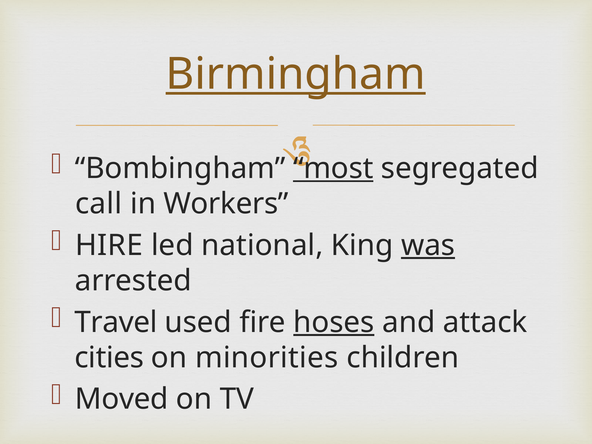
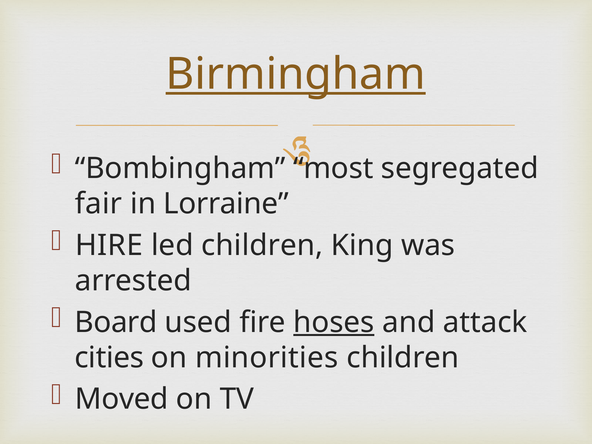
most underline: present -> none
call: call -> fair
Workers: Workers -> Lorraine
led national: national -> children
was underline: present -> none
Travel: Travel -> Board
